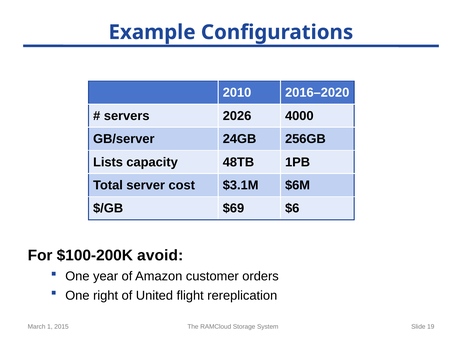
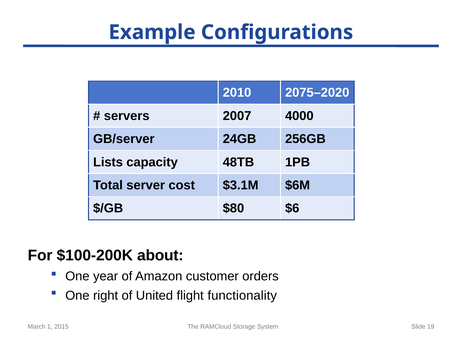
2016–2020: 2016–2020 -> 2075–2020
2026: 2026 -> 2007
$69: $69 -> $80
avoid: avoid -> about
rereplication: rereplication -> functionality
